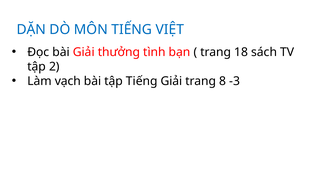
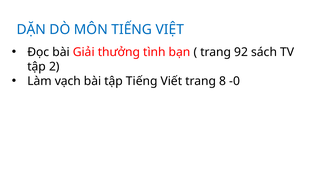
18: 18 -> 92
Tiếng Giải: Giải -> Viết
-3: -3 -> -0
